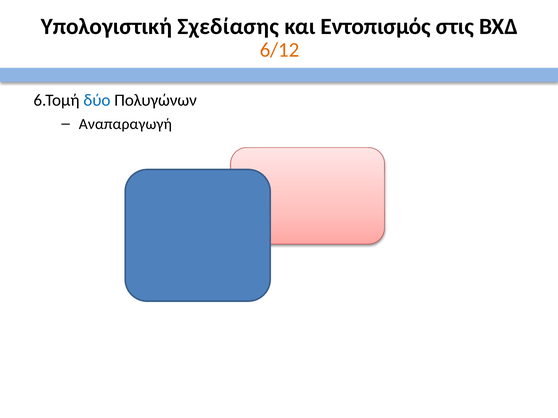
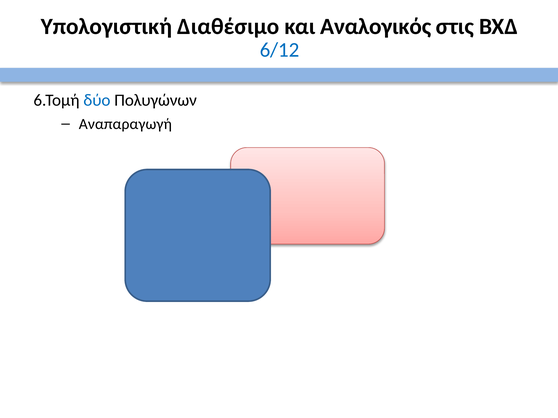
Σχεδίασης: Σχεδίασης -> Διαθέσιμο
Εντοπισμός: Εντοπισμός -> Αναλογικός
6/12 colour: orange -> blue
